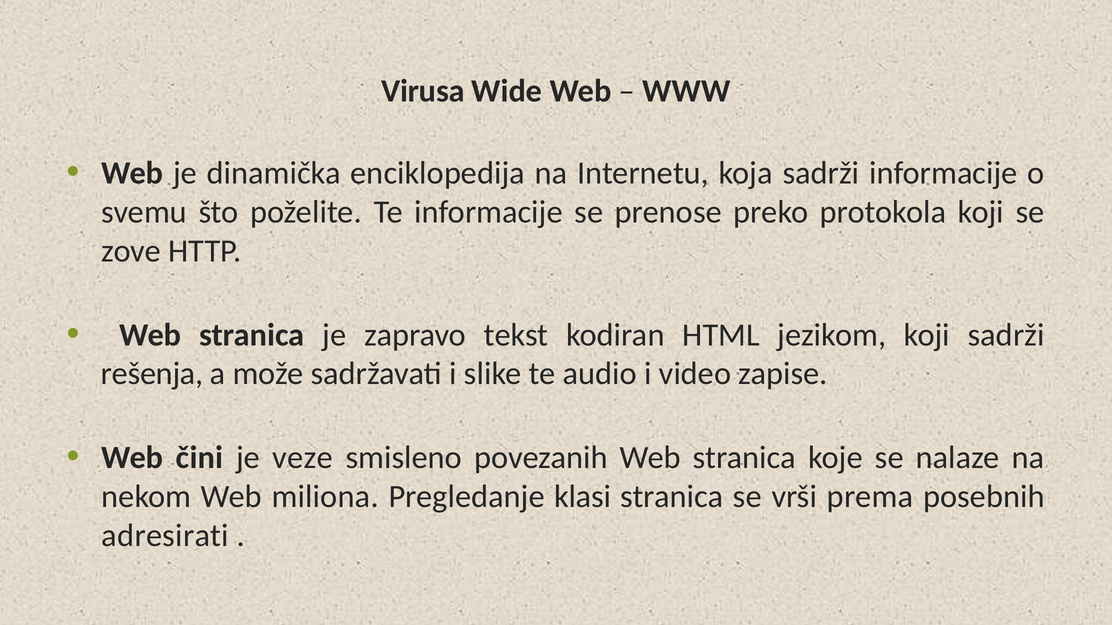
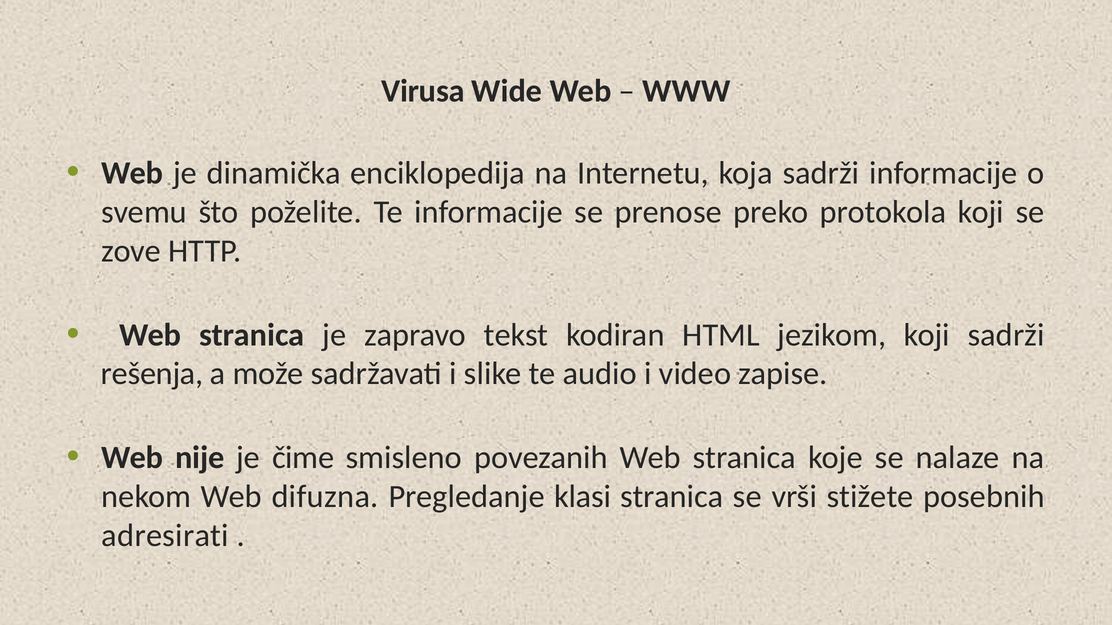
čini: čini -> nije
veze: veze -> čime
miliona: miliona -> difuzna
prema: prema -> stižete
